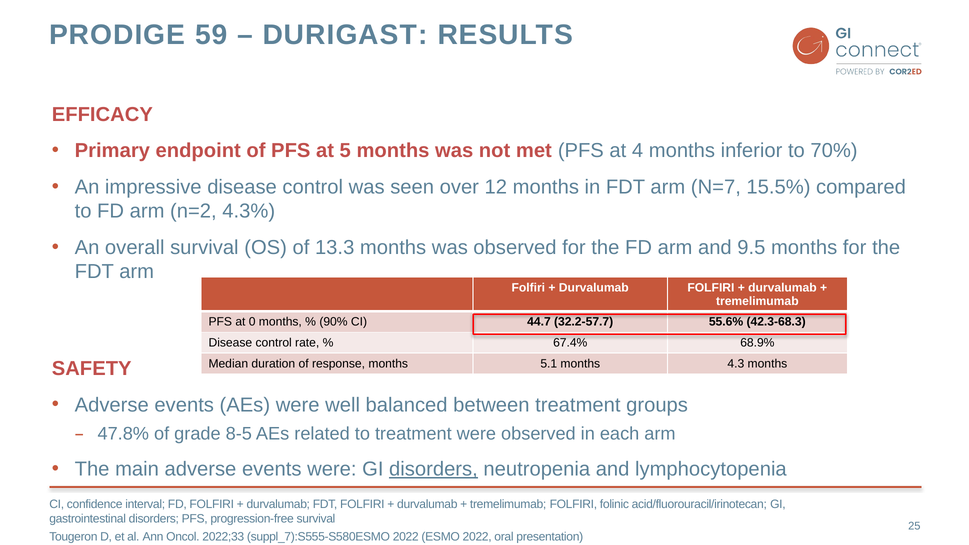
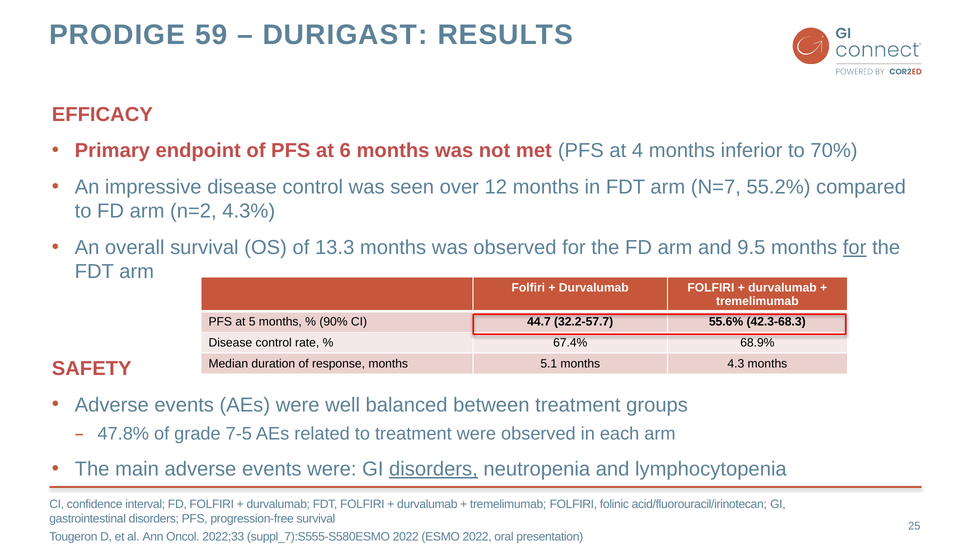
5: 5 -> 6
15.5%: 15.5% -> 55.2%
for at (855, 248) underline: none -> present
0: 0 -> 5
8-5: 8-5 -> 7-5
